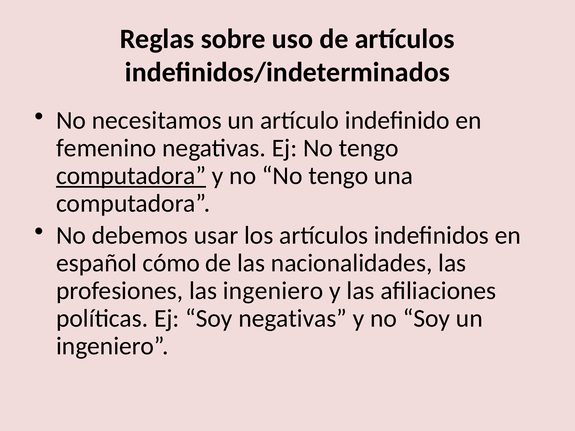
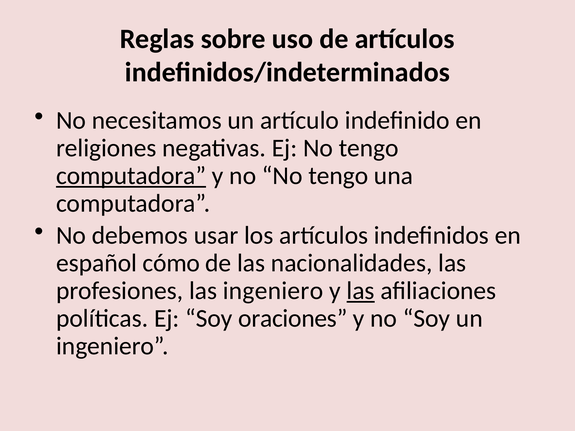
femenino: femenino -> religiones
las at (361, 291) underline: none -> present
Soy negativas: negativas -> oraciones
